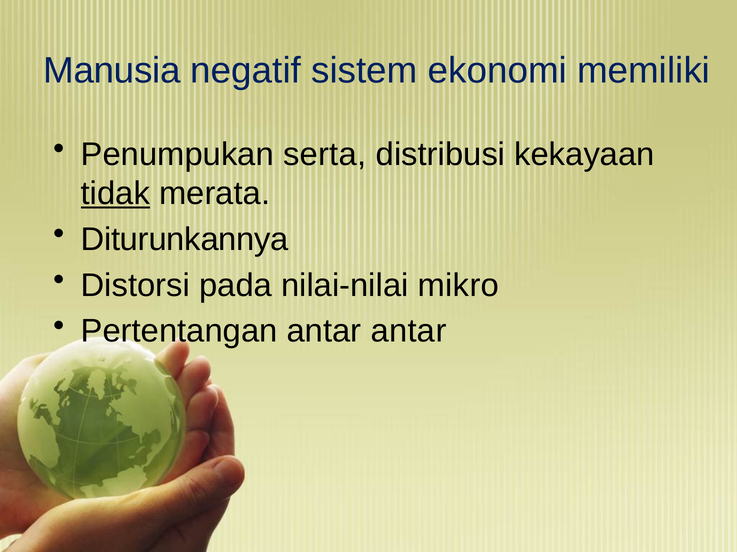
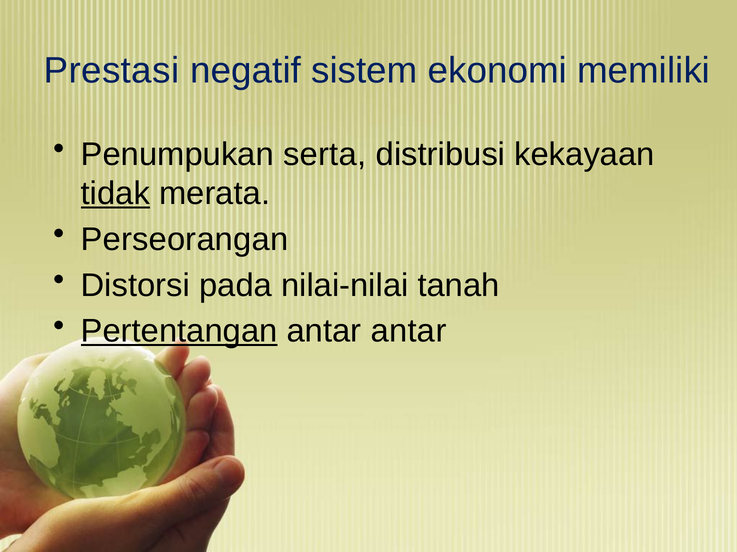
Manusia: Manusia -> Prestasi
Diturunkannya: Diturunkannya -> Perseorangan
mikro: mikro -> tanah
Pertentangan underline: none -> present
